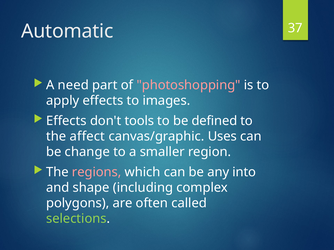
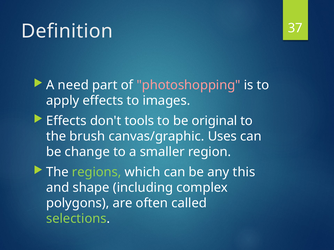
Automatic: Automatic -> Definition
defined: defined -> original
affect: affect -> brush
regions colour: pink -> light green
into: into -> this
